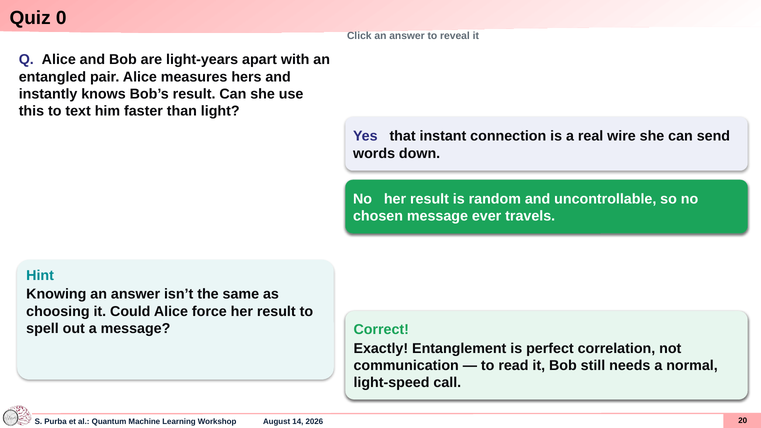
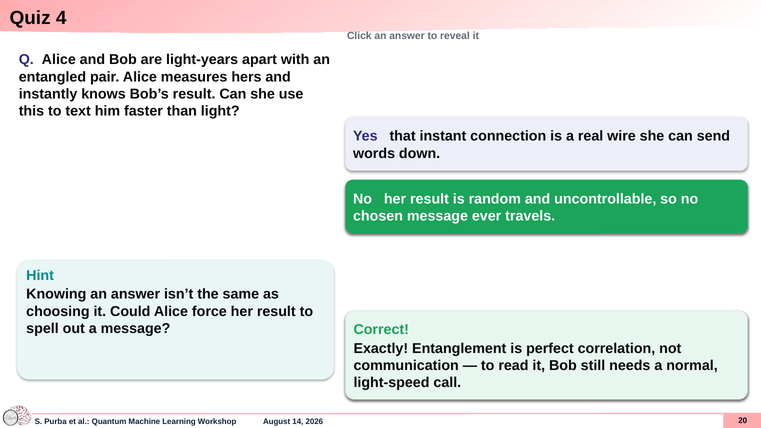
0: 0 -> 4
